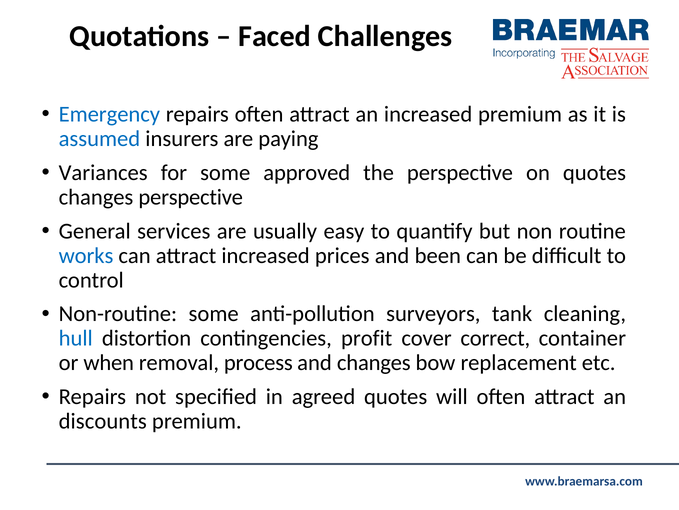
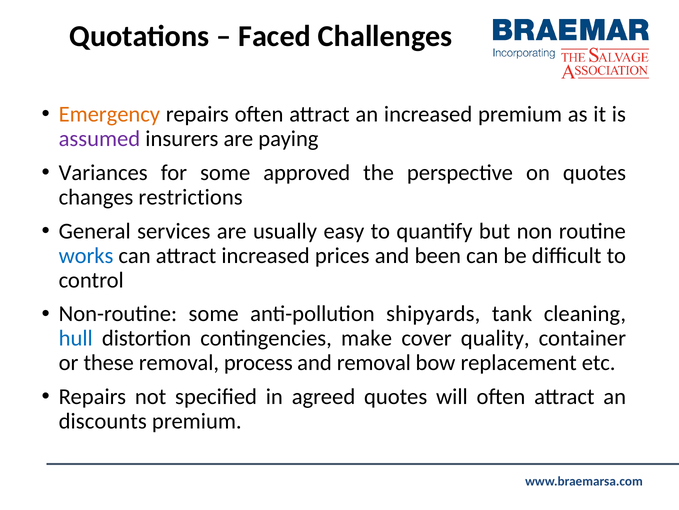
Emergency colour: blue -> orange
assumed colour: blue -> purple
changes perspective: perspective -> restrictions
surveyors: surveyors -> shipyards
profit: profit -> make
correct: correct -> quality
when: when -> these
and changes: changes -> removal
